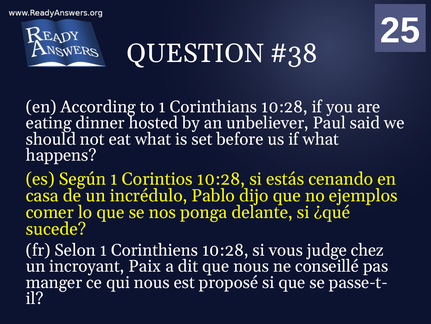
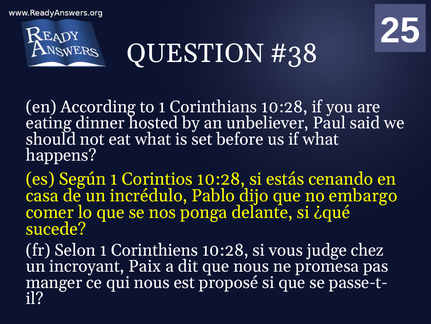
ejemplos: ejemplos -> embargo
conseillé: conseillé -> promesa
